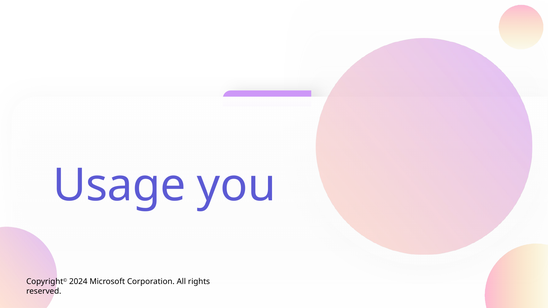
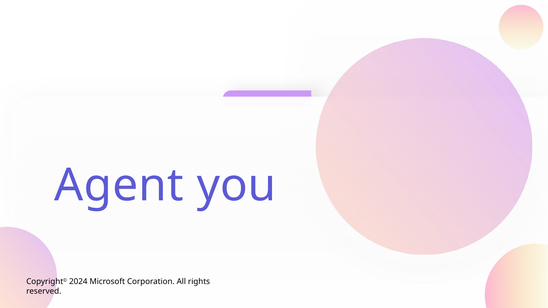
Usage: Usage -> Agent
